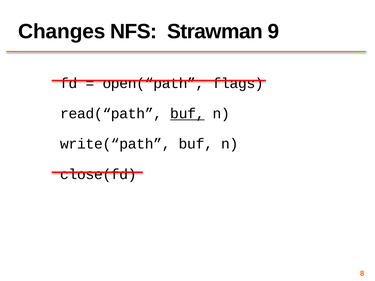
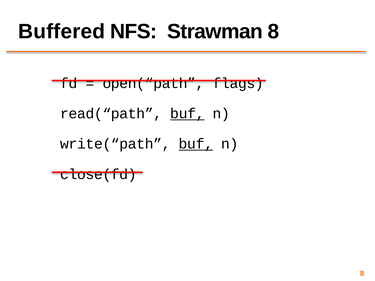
Changes: Changes -> Buffered
Strawman 9: 9 -> 8
buf at (196, 144) underline: none -> present
